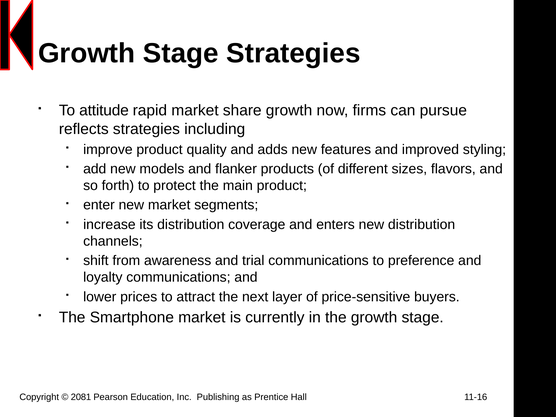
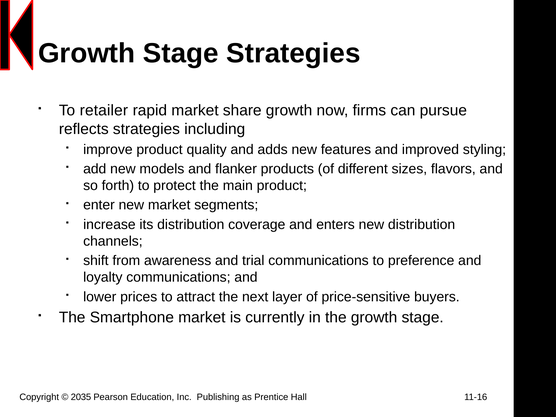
attitude: attitude -> retailer
2081: 2081 -> 2035
